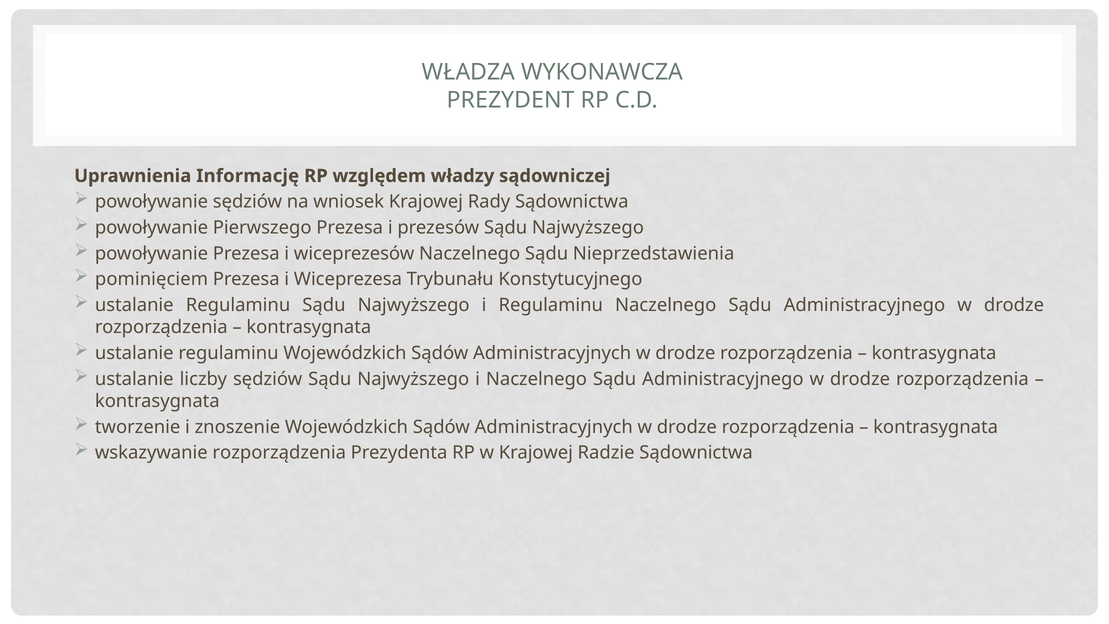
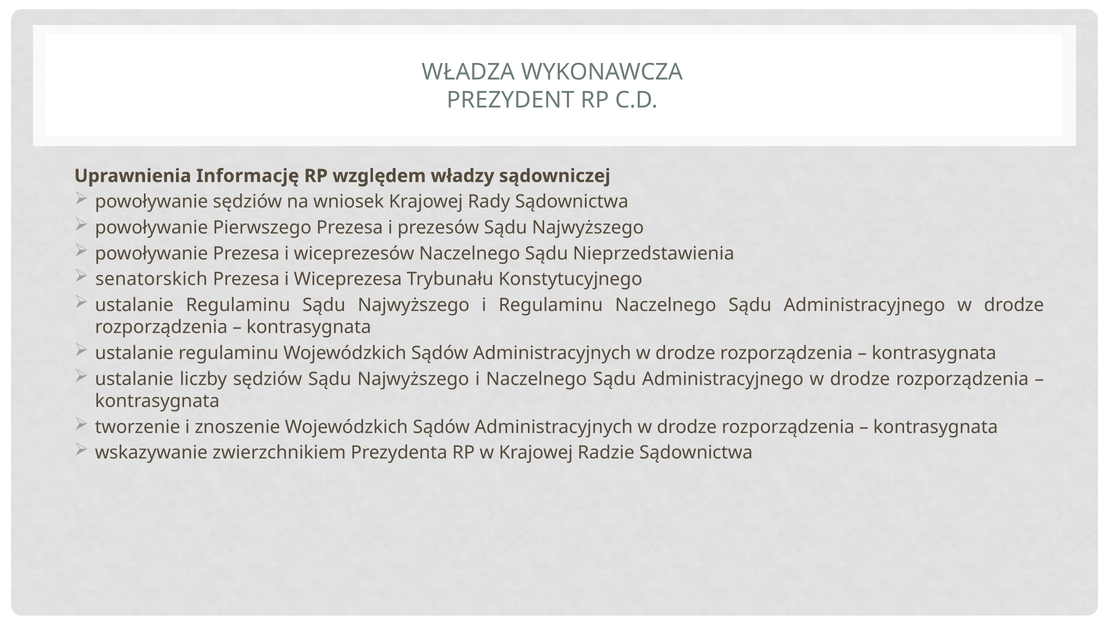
pominięciem: pominięciem -> senatorskich
wskazywanie rozporządzenia: rozporządzenia -> zwierzchnikiem
